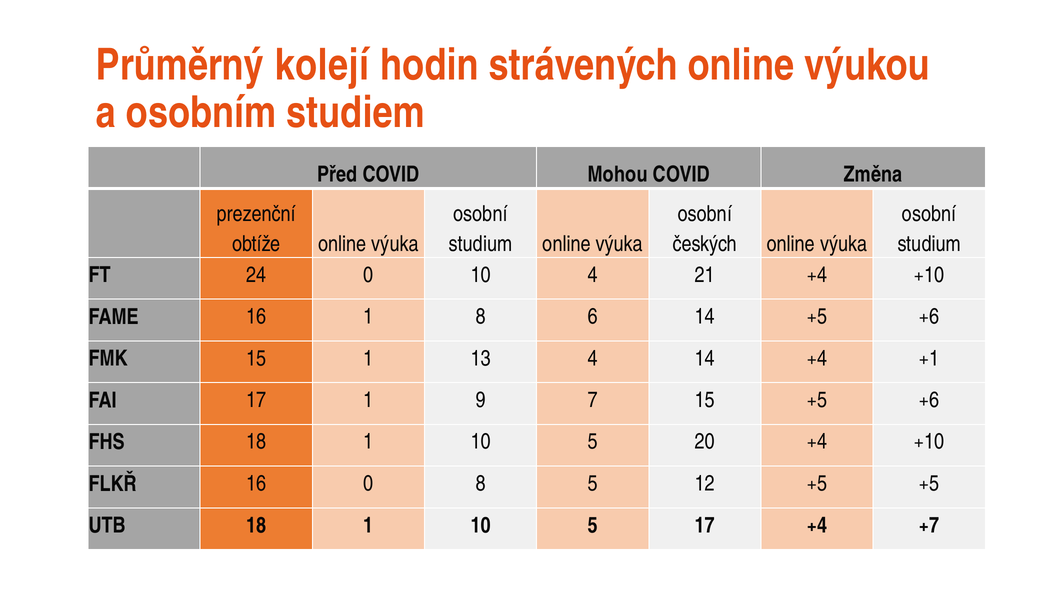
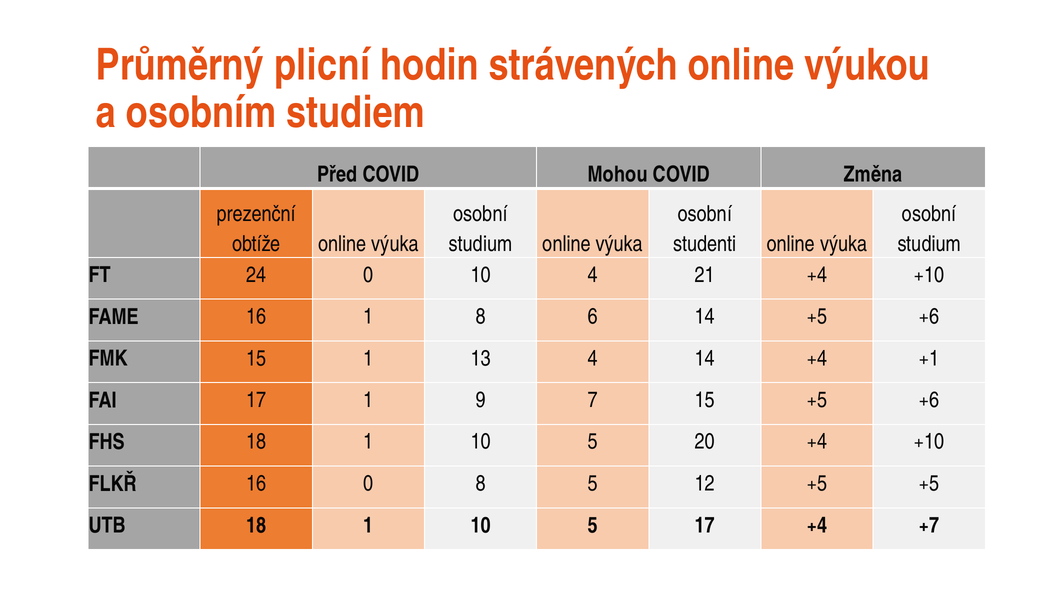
kolejí: kolejí -> plicní
českých: českých -> studenti
